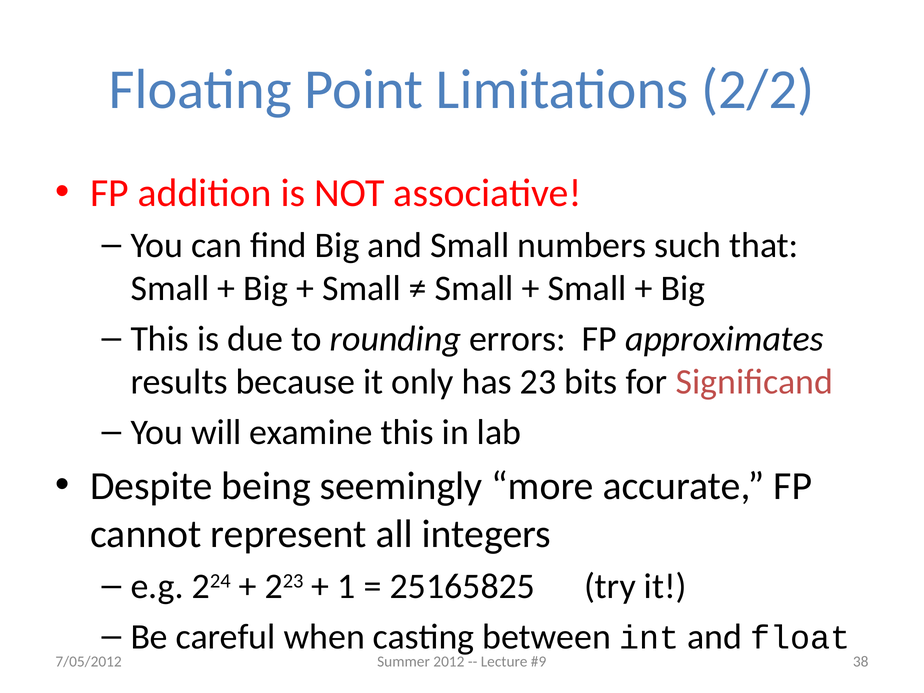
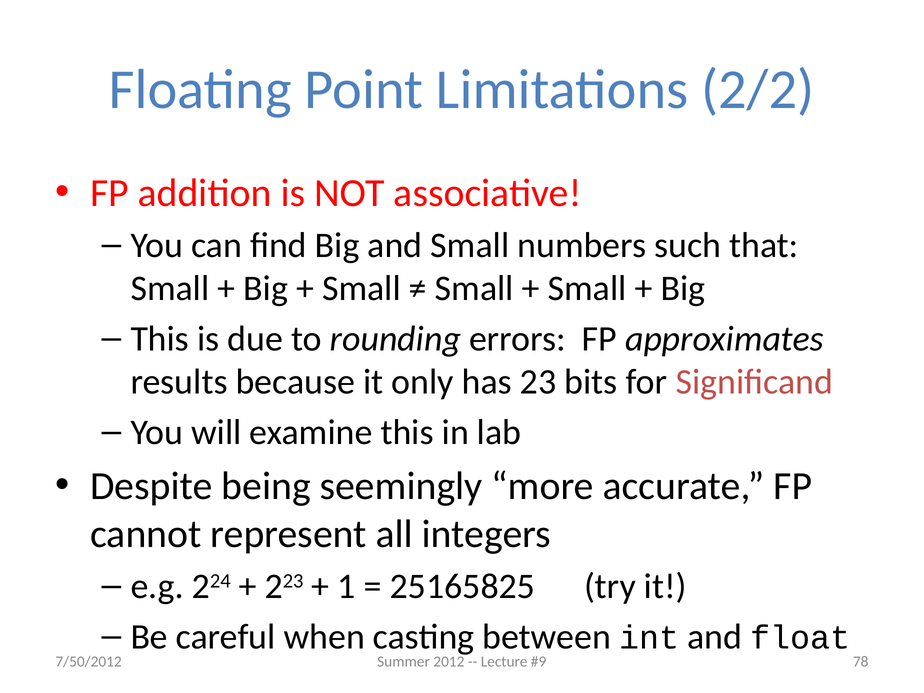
38: 38 -> 78
7/05/2012: 7/05/2012 -> 7/50/2012
